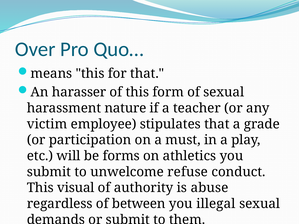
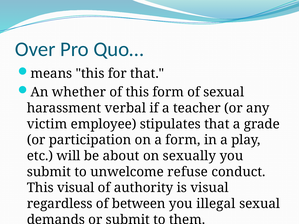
harasser: harasser -> whether
nature: nature -> verbal
a must: must -> form
forms: forms -> about
athletics: athletics -> sexually
is abuse: abuse -> visual
